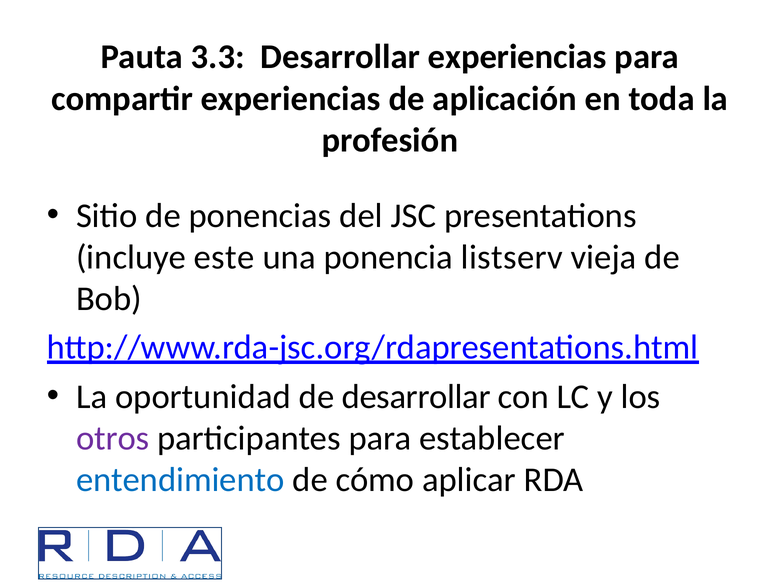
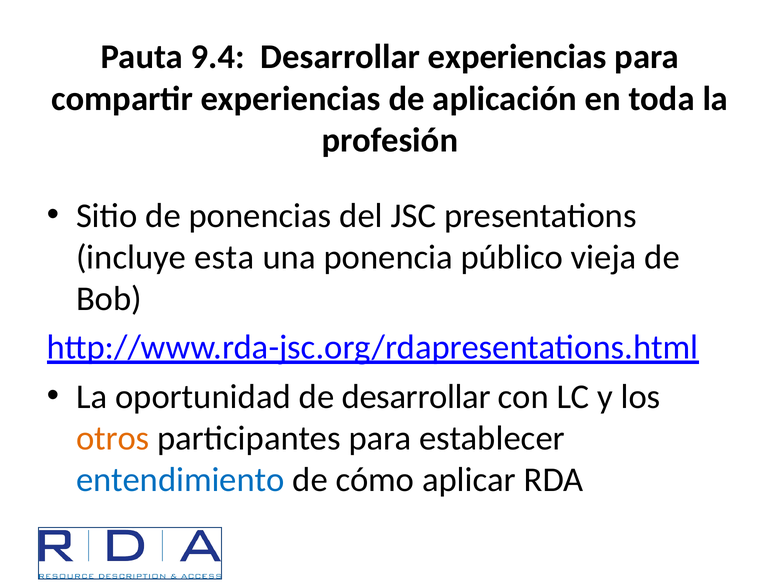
3.3: 3.3 -> 9.4
este: este -> esta
listserv: listserv -> público
otros colour: purple -> orange
